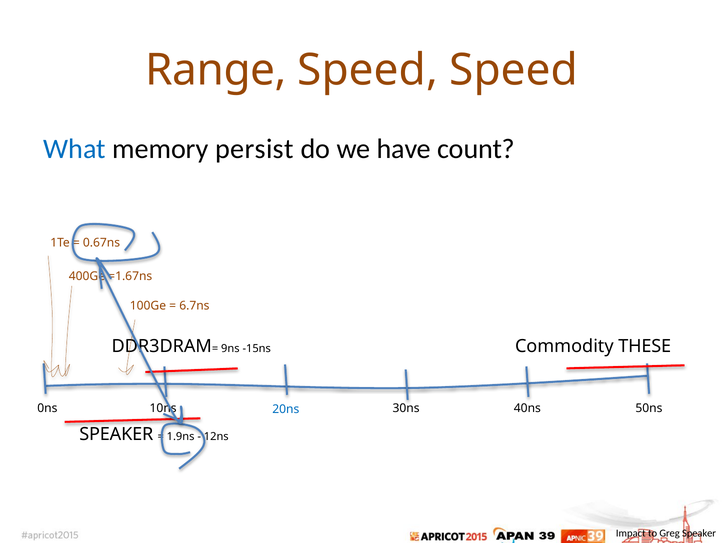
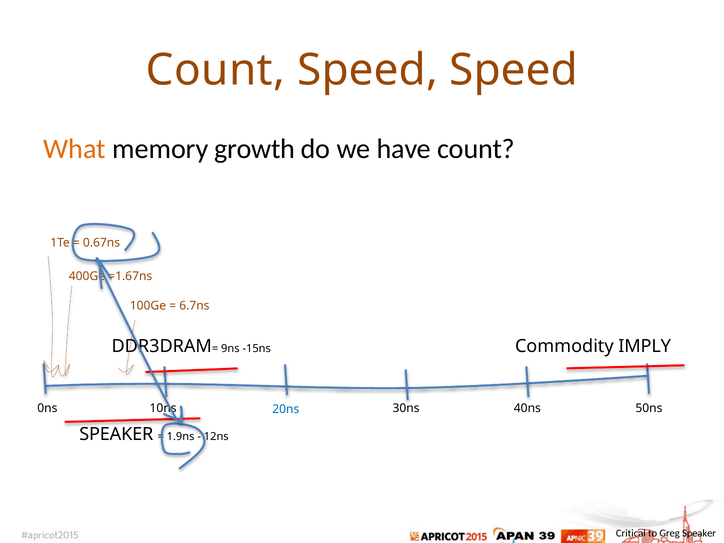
Range at (216, 70): Range -> Count
What colour: blue -> orange
persist: persist -> growth
THESE: THESE -> IMPLY
Impact: Impact -> Critical
